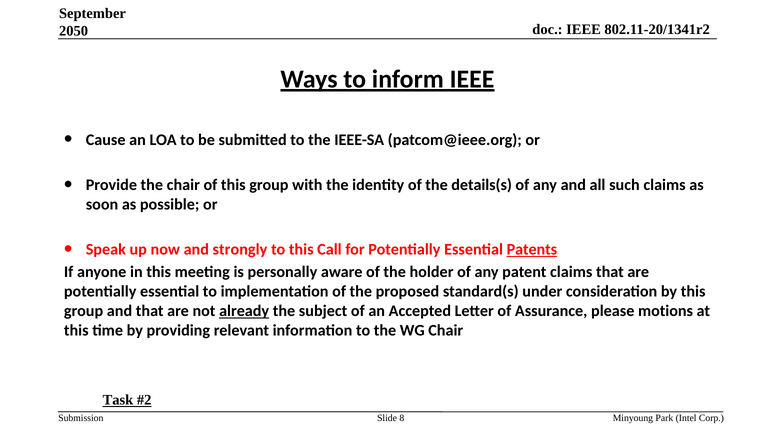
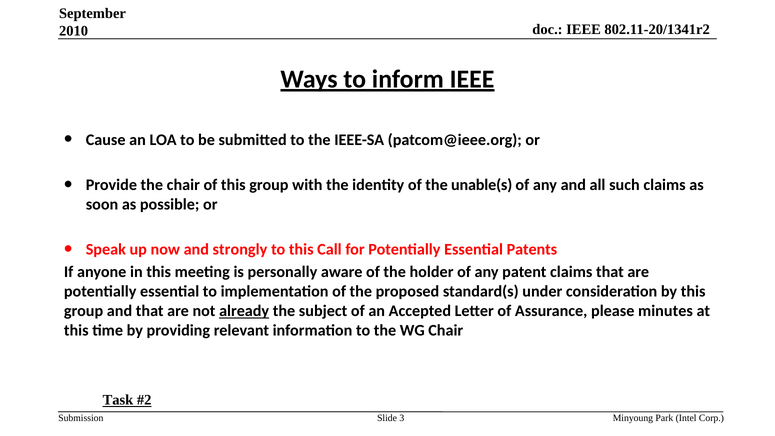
2050: 2050 -> 2010
details(s: details(s -> unable(s
Patents underline: present -> none
motions: motions -> minutes
8: 8 -> 3
